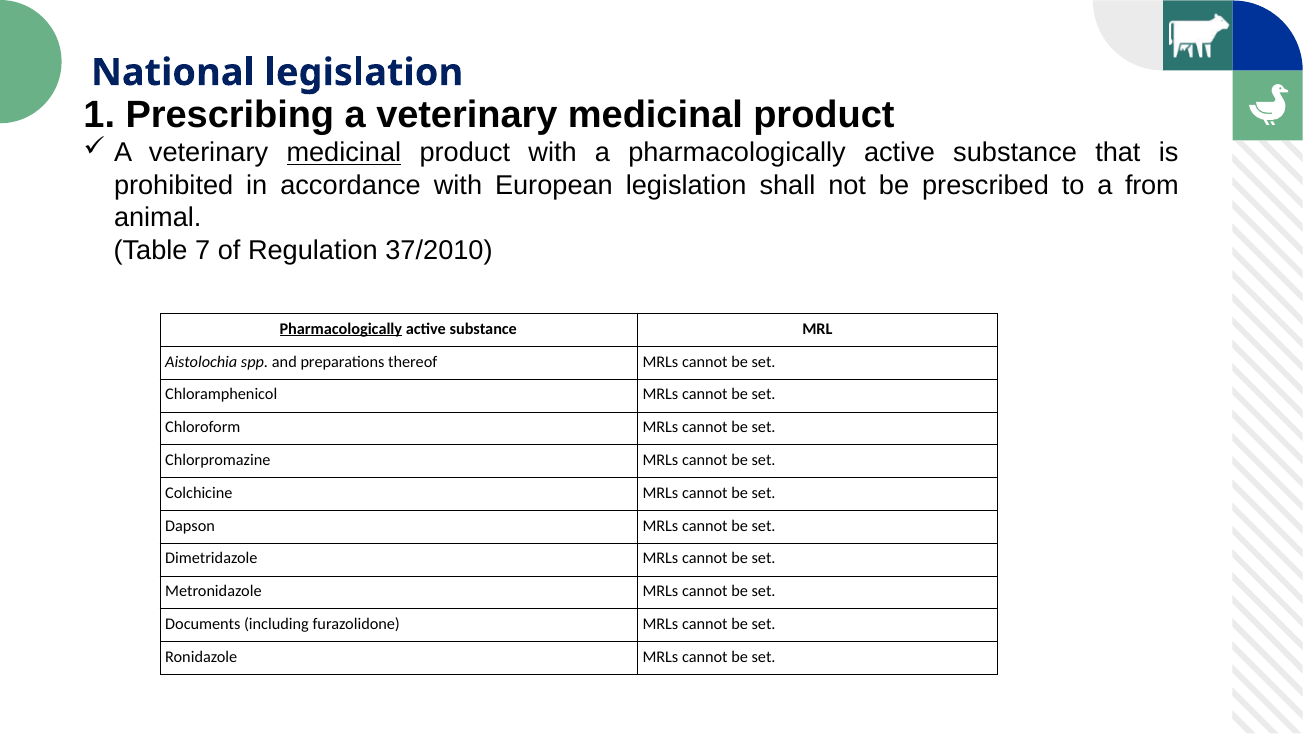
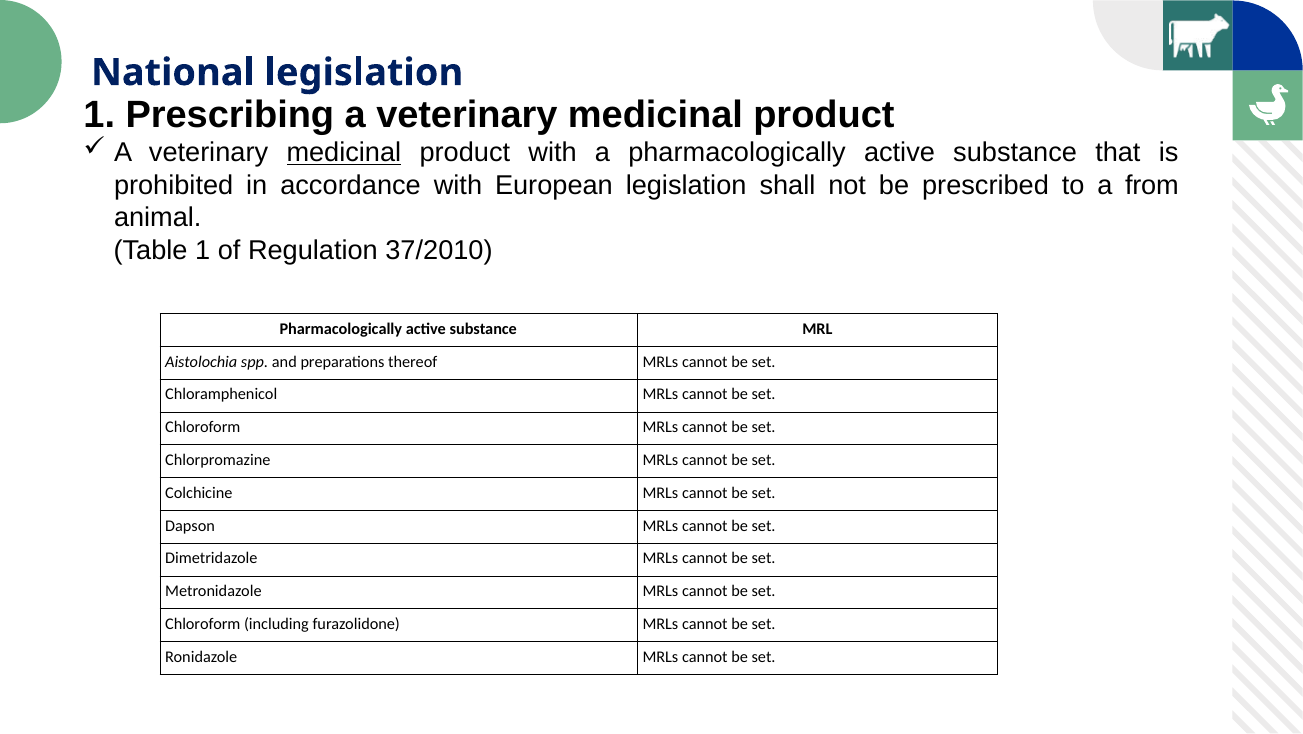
Table 7: 7 -> 1
Pharmacologically at (341, 329) underline: present -> none
Documents at (203, 624): Documents -> Chloroform
